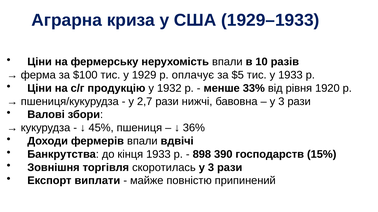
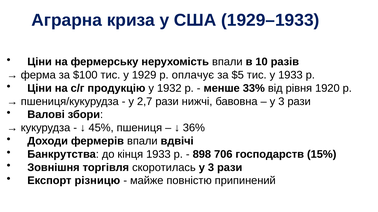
390: 390 -> 706
виплати: виплати -> різницю
